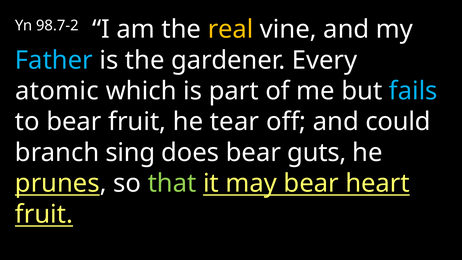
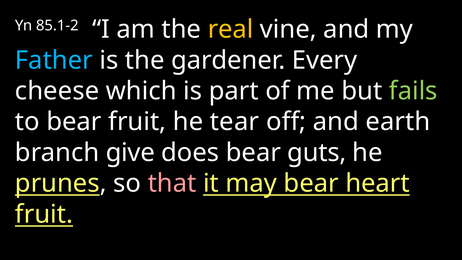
98.7-2: 98.7-2 -> 85.1-2
atomic: atomic -> cheese
fails colour: light blue -> light green
could: could -> earth
sing: sing -> give
that colour: light green -> pink
